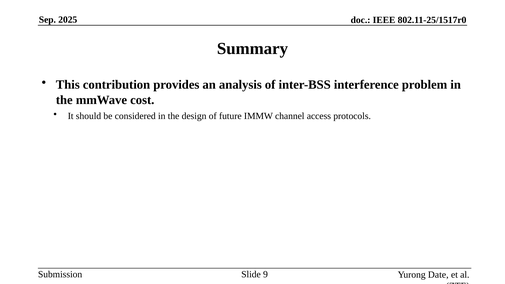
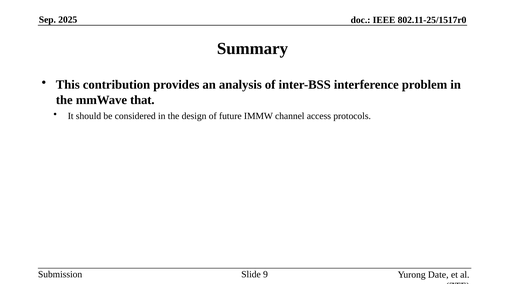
cost: cost -> that
